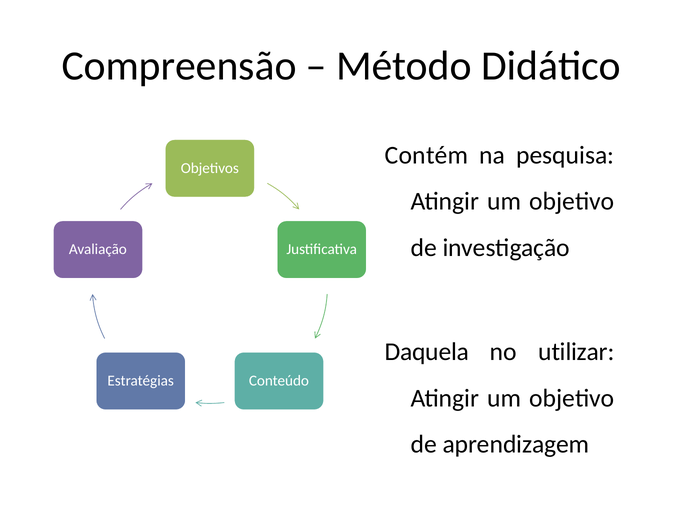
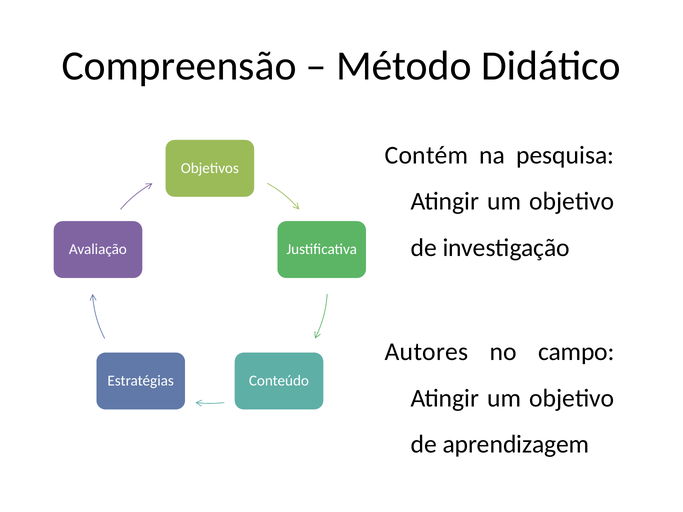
Daquela: Daquela -> Autores
utilizar: utilizar -> campo
